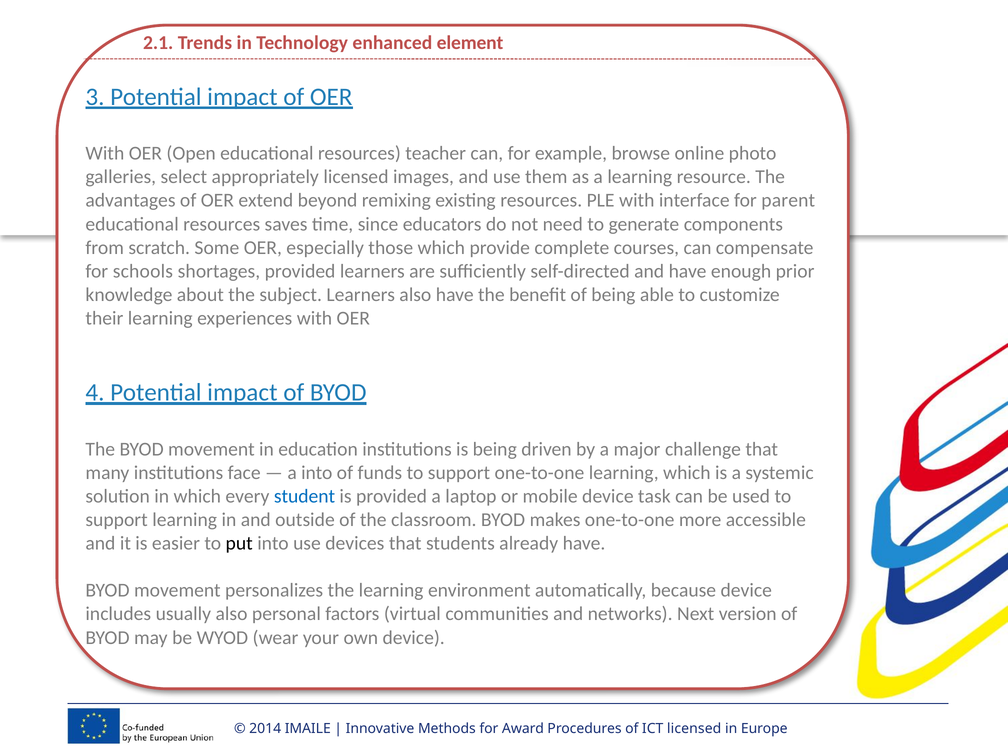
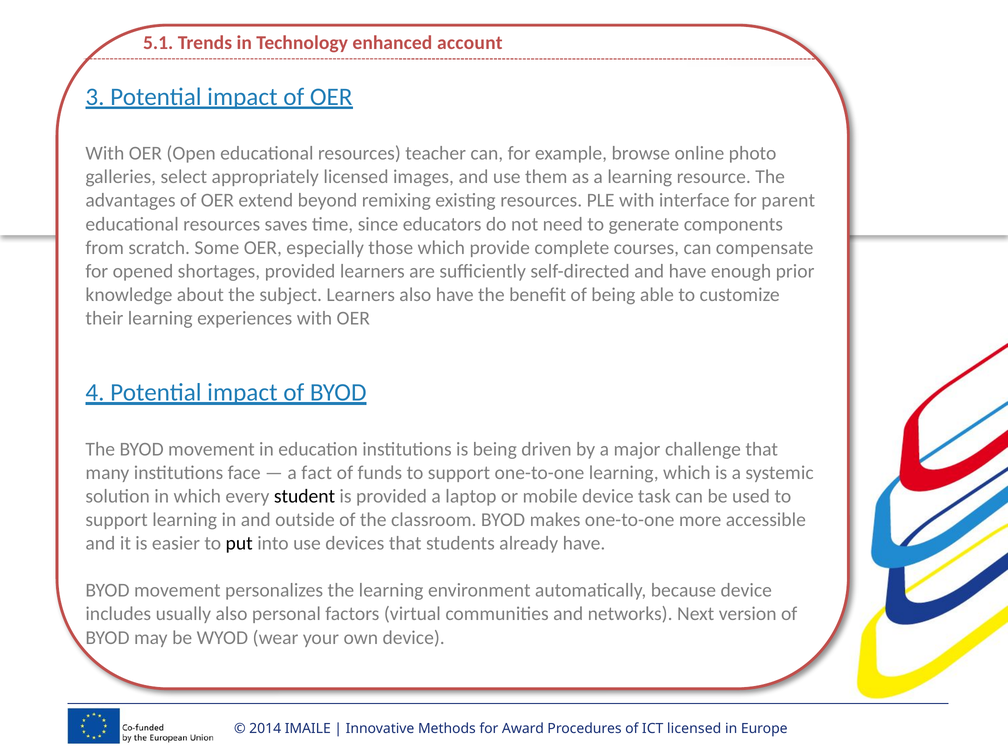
2.1: 2.1 -> 5.1
element: element -> account
schools: schools -> opened
a into: into -> fact
student colour: blue -> black
